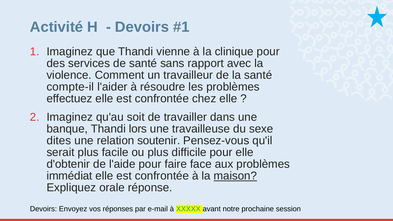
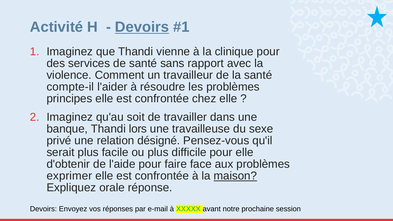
Devoirs at (142, 27) underline: none -> present
effectuez: effectuez -> principes
dites: dites -> privé
soutenir: soutenir -> désigné
immédiat: immédiat -> exprimer
